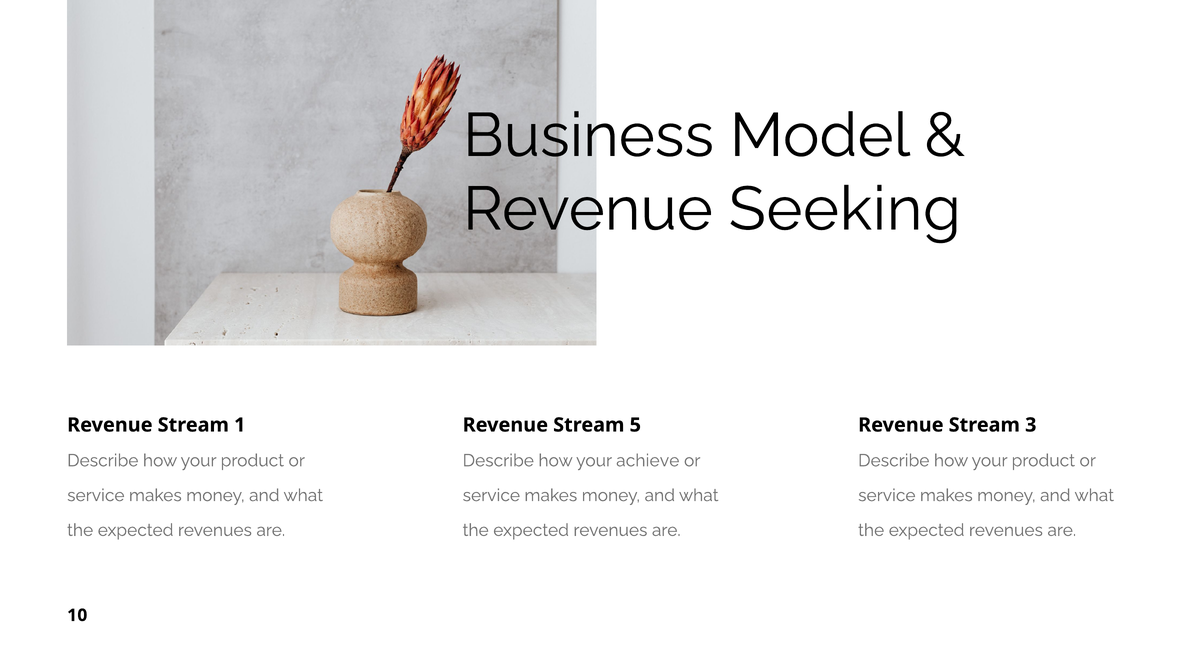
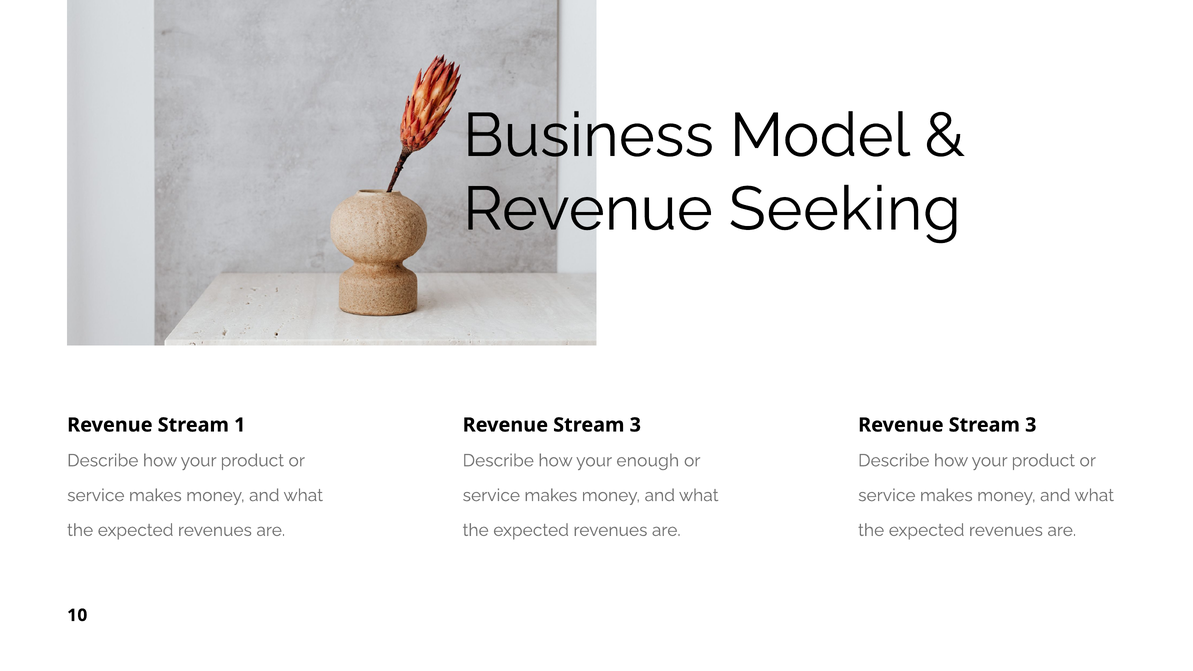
5 at (635, 425): 5 -> 3
achieve: achieve -> enough
